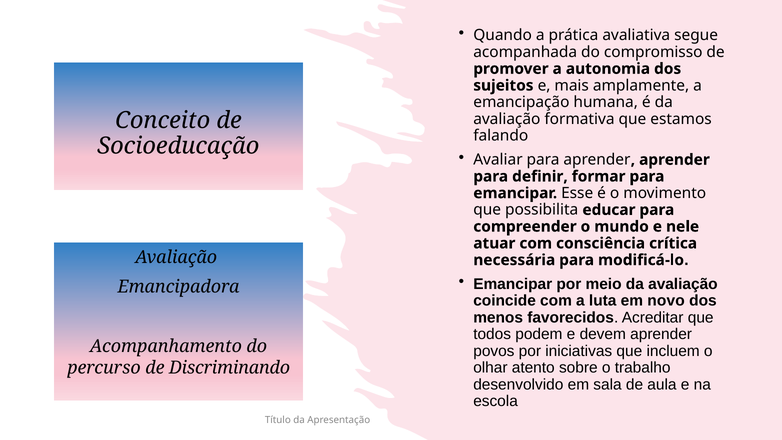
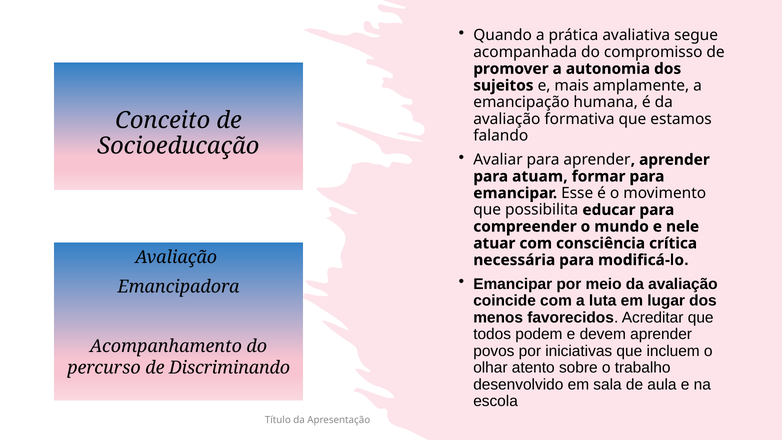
definir: definir -> atuam
novo: novo -> lugar
